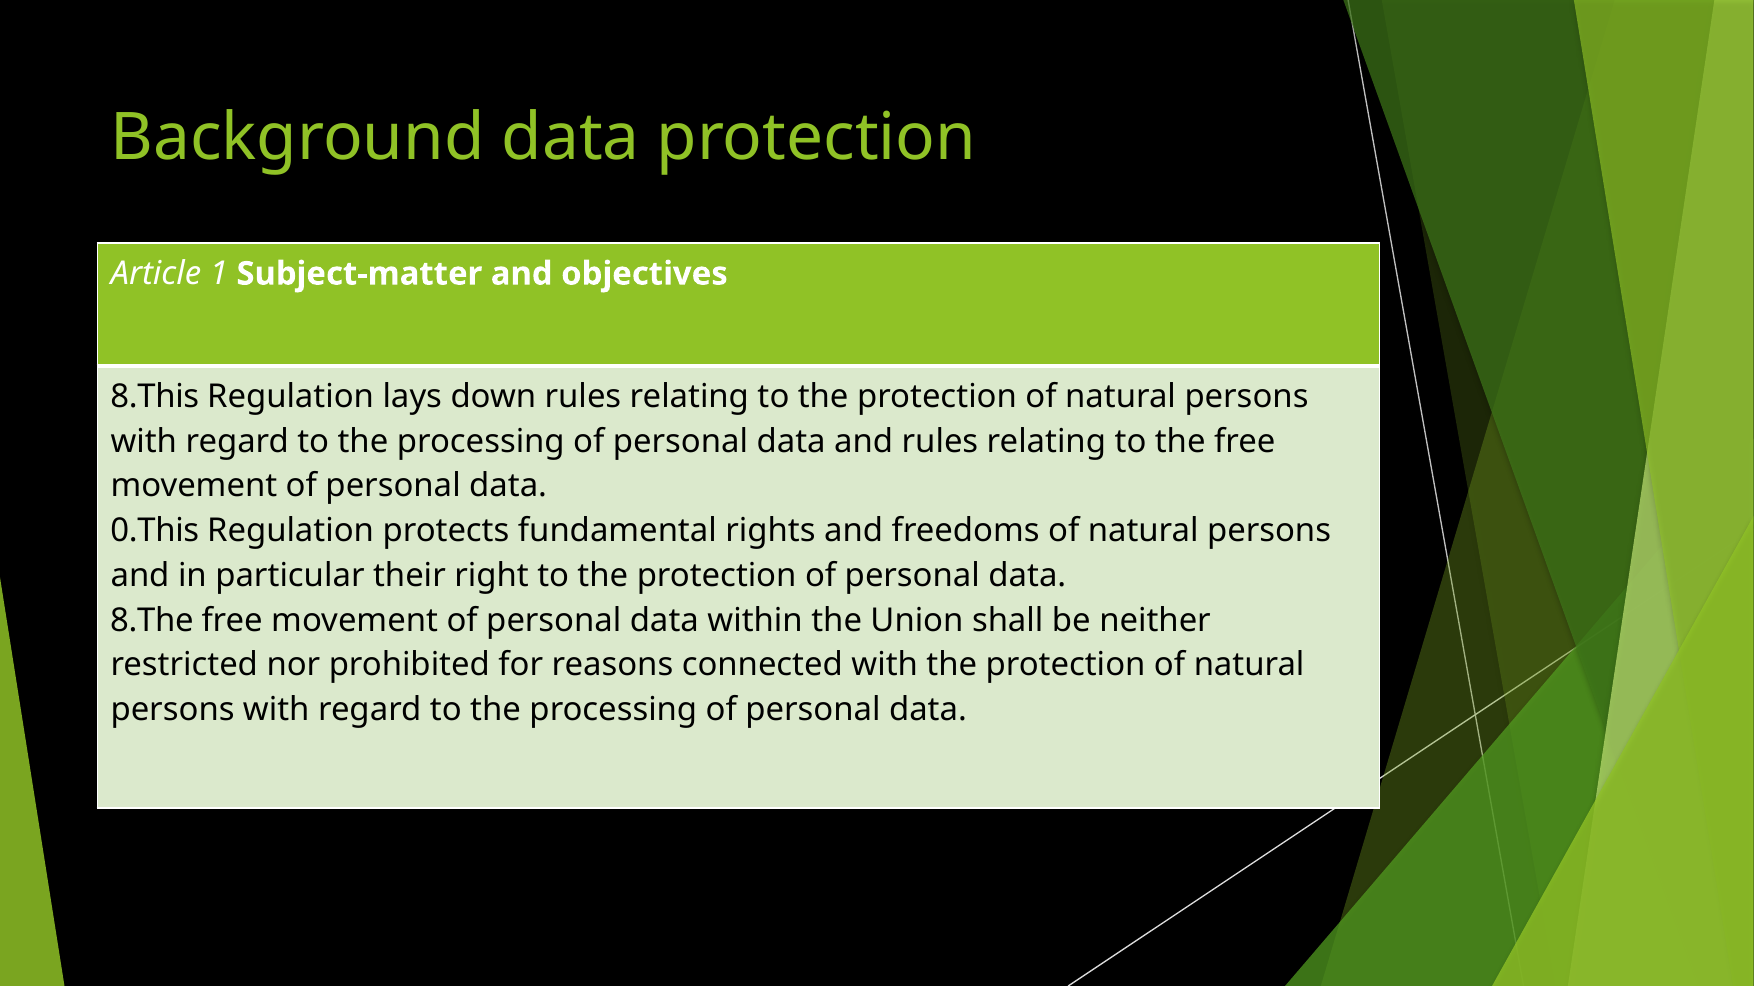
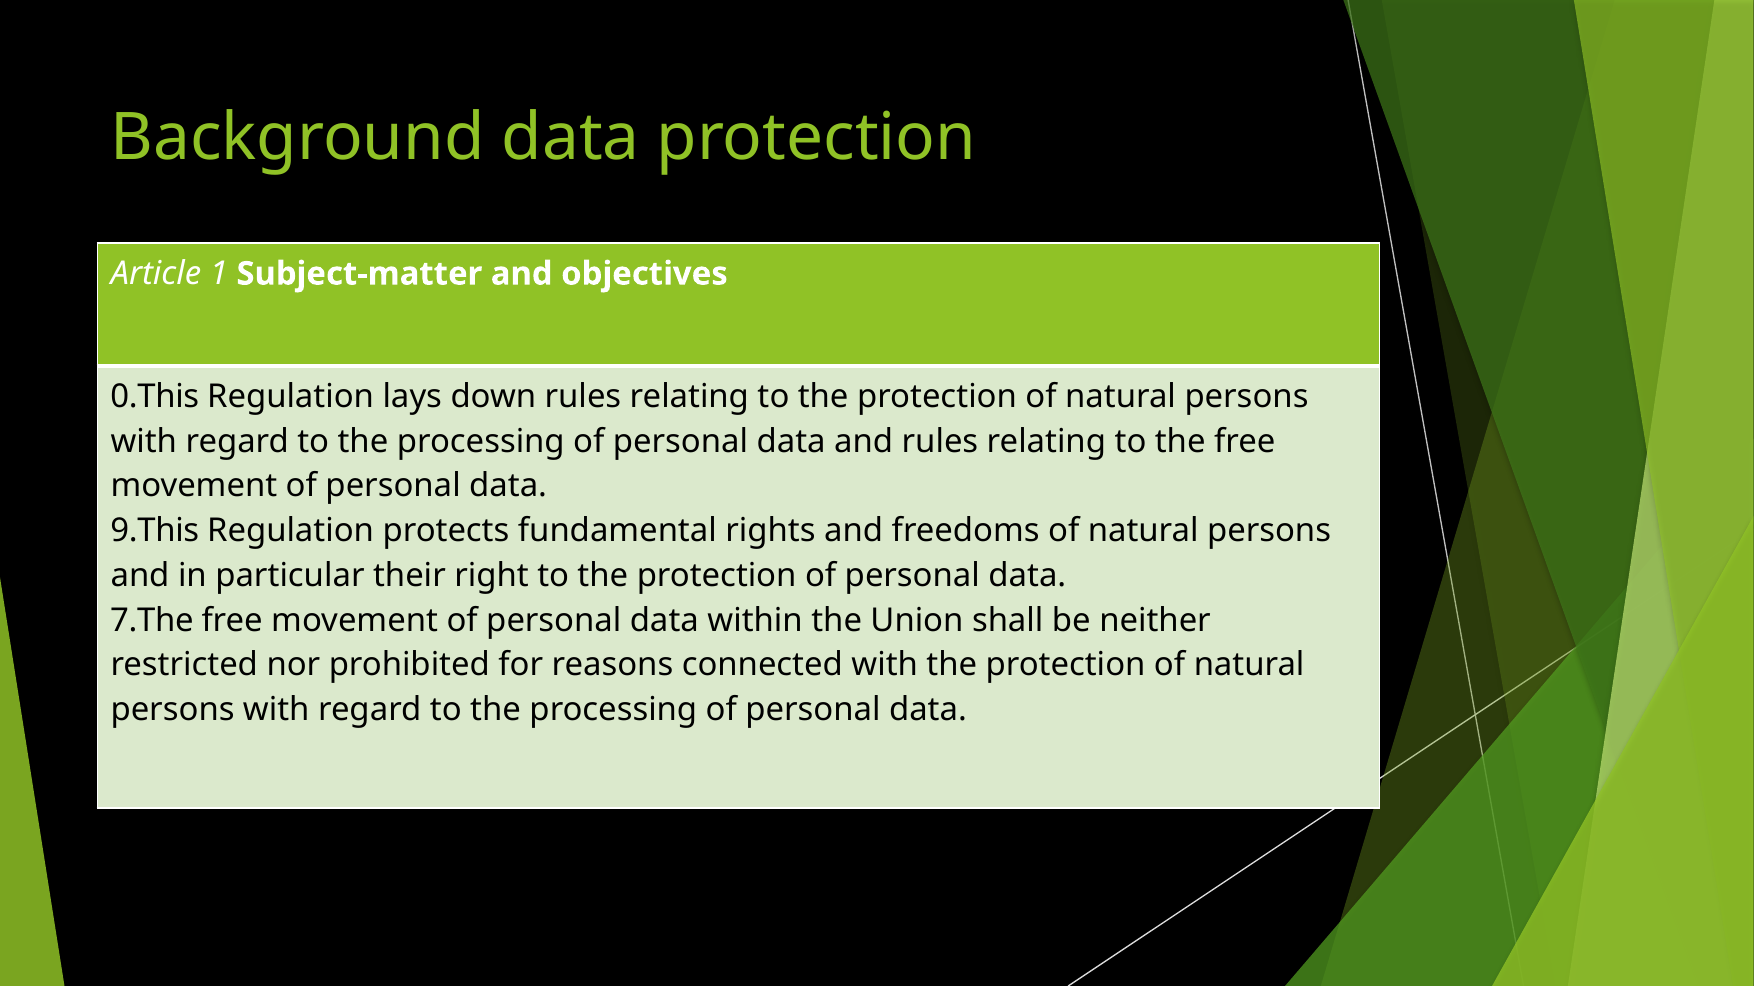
8.This: 8.This -> 0.This
0.This: 0.This -> 9.This
8.The: 8.The -> 7.The
